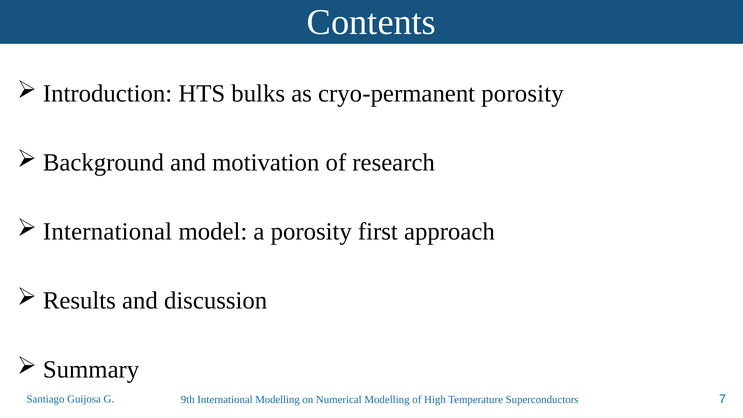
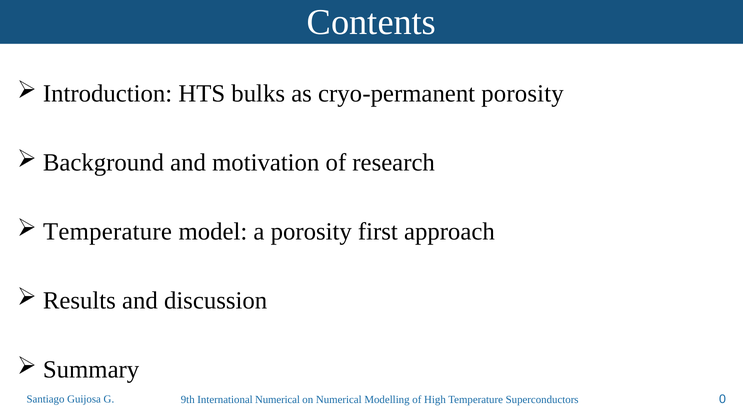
International at (108, 231): International -> Temperature
International Modelling: Modelling -> Numerical
7: 7 -> 0
